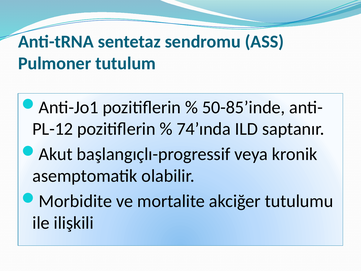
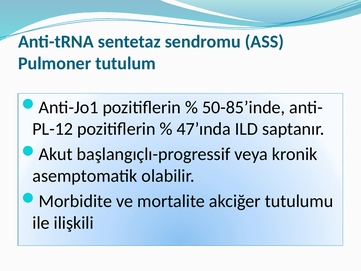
74’ında: 74’ında -> 47’ında
